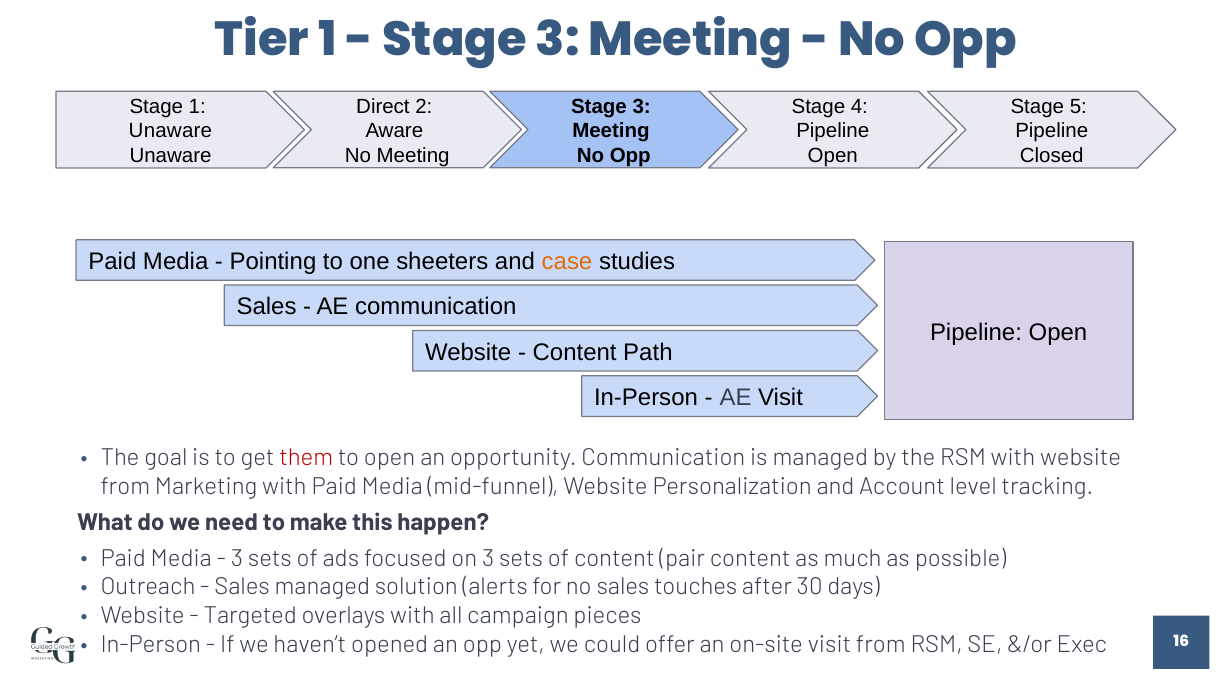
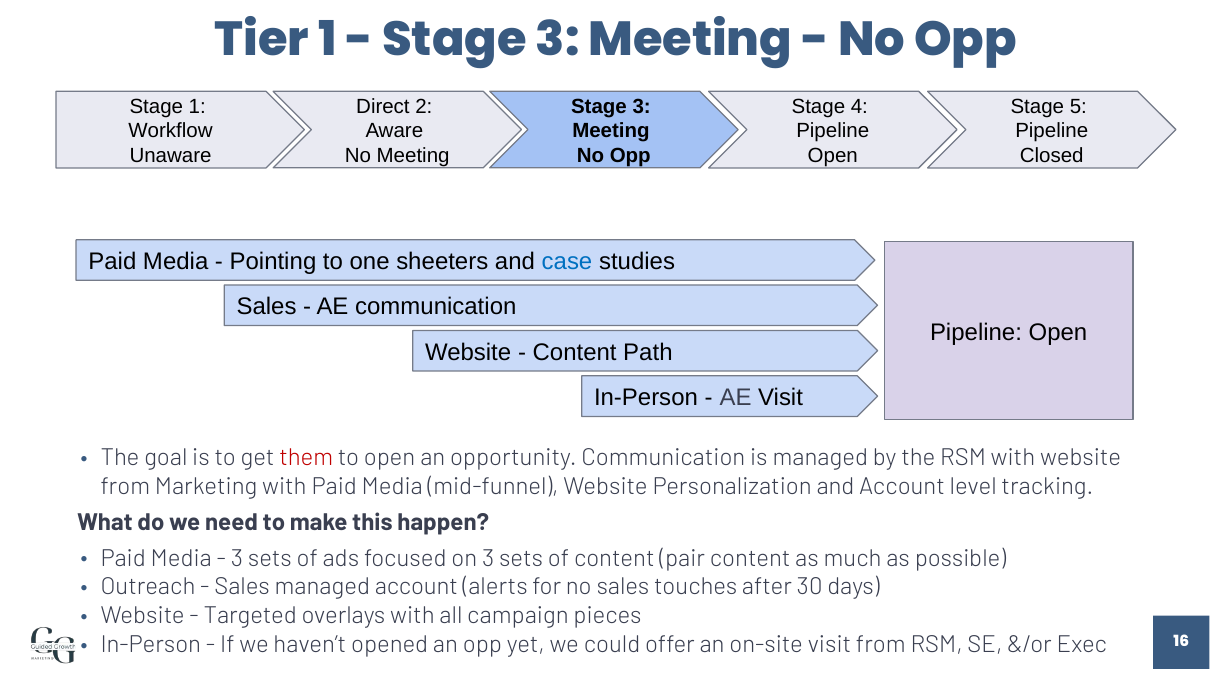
Unaware at (170, 131): Unaware -> Workflow
case colour: orange -> blue
managed solution: solution -> account
